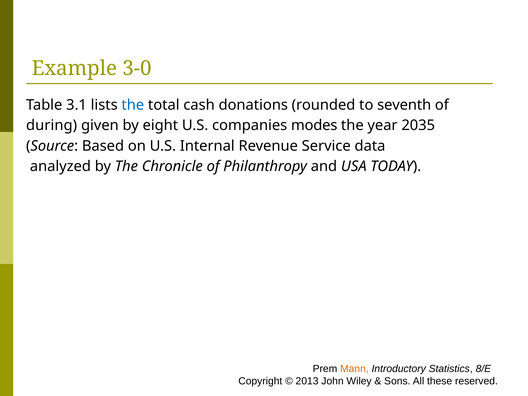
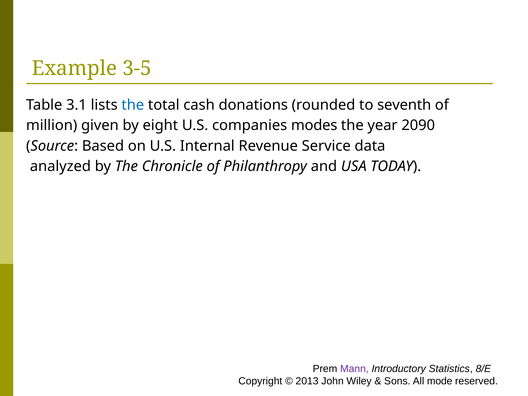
3-0: 3-0 -> 3-5
during: during -> million
2035: 2035 -> 2090
Mann colour: orange -> purple
these: these -> mode
